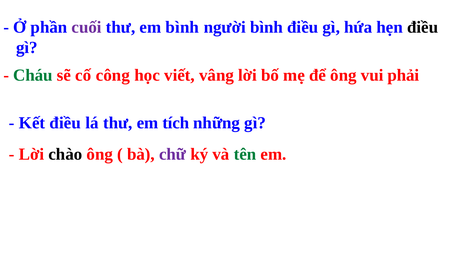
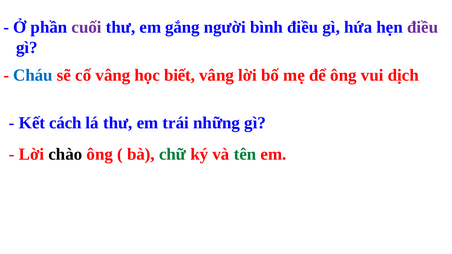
em bình: bình -> gắng
điều at (423, 27) colour: black -> purple
Cháu colour: green -> blue
cố công: công -> vâng
viết: viết -> biết
phải: phải -> dịch
Kết điều: điều -> cách
tích: tích -> trái
chữ colour: purple -> green
